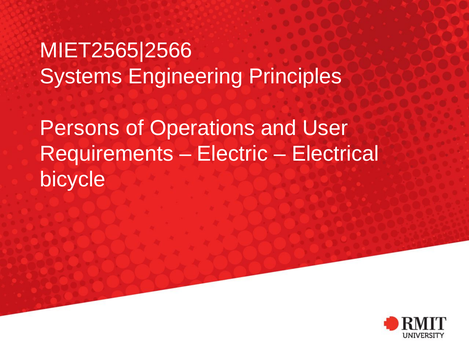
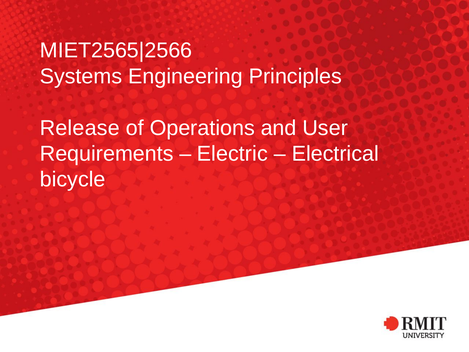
Persons: Persons -> Release
